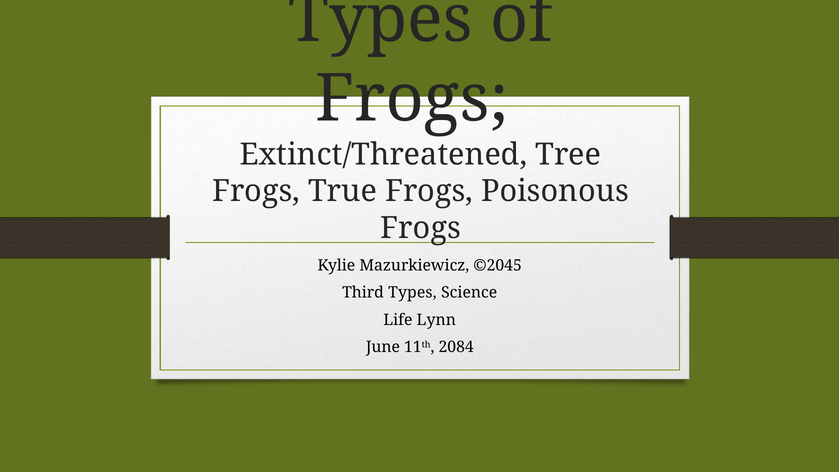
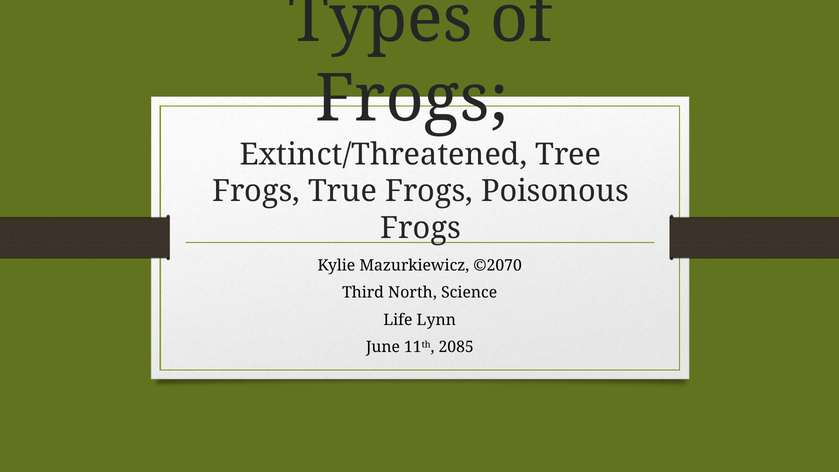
©2045: ©2045 -> ©2070
Third Types: Types -> North
2084: 2084 -> 2085
